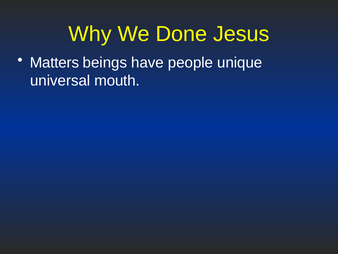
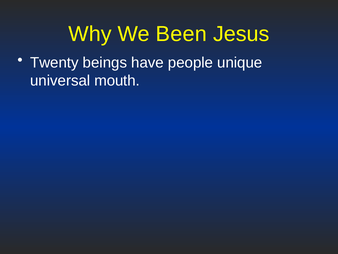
Done: Done -> Been
Matters: Matters -> Twenty
